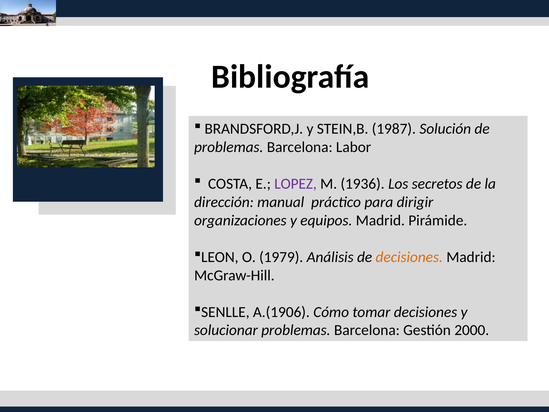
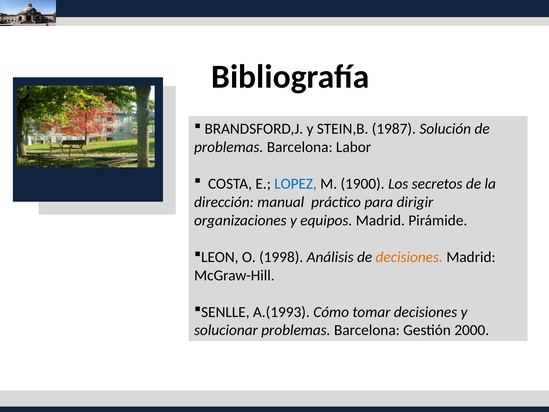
LOPEZ colour: purple -> blue
1936: 1936 -> 1900
1979: 1979 -> 1998
A.(1906: A.(1906 -> A.(1993
